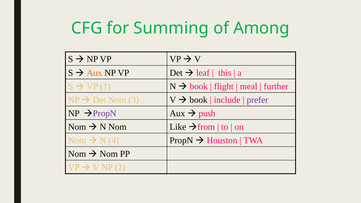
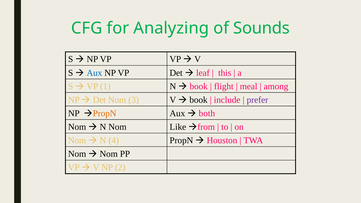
Summing: Summing -> Analyzing
Among: Among -> Sounds
Aux at (94, 73) colour: orange -> blue
further: further -> among
PropN at (105, 113) colour: purple -> orange
push: push -> both
